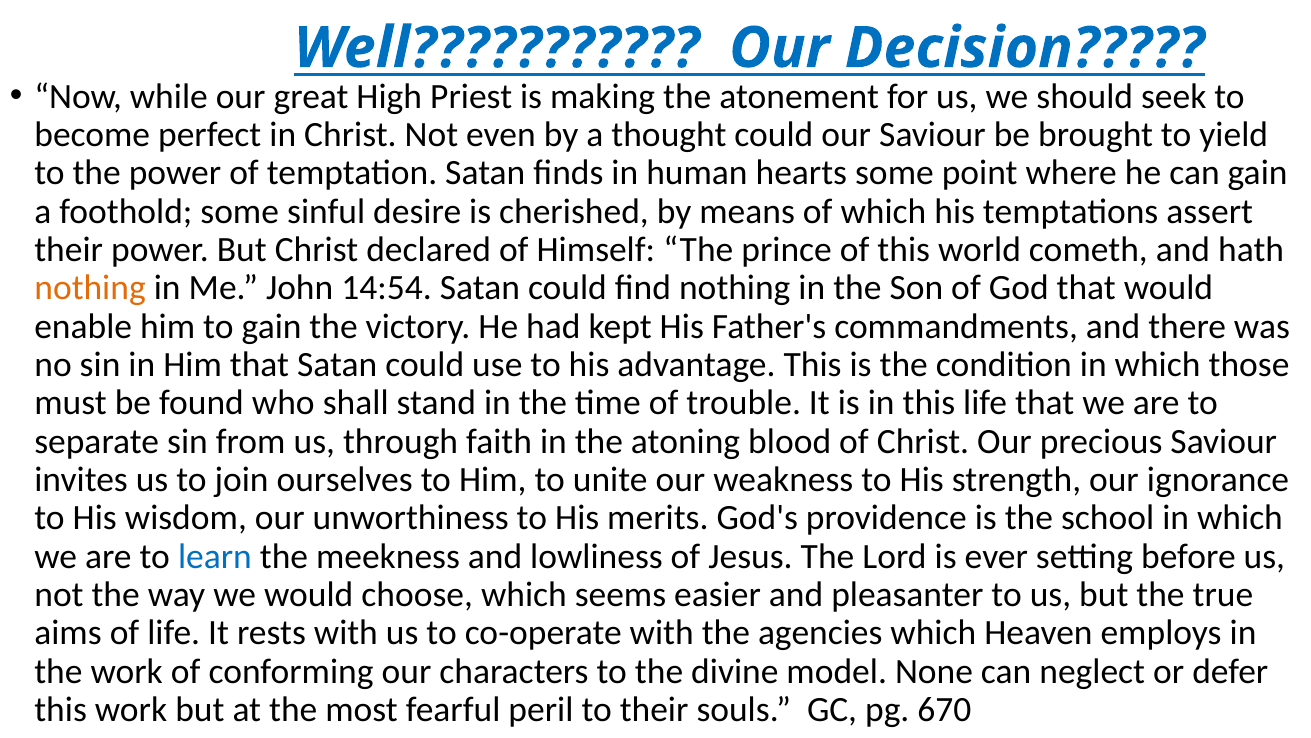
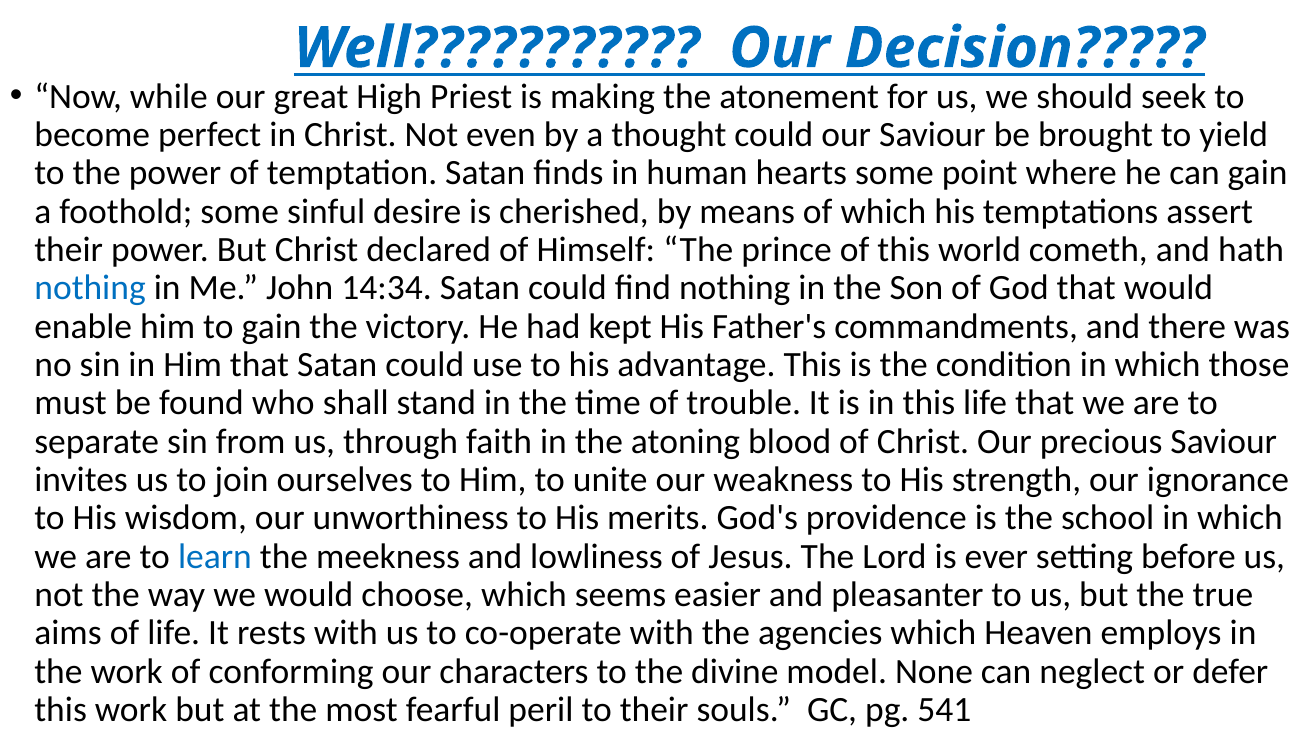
nothing at (90, 288) colour: orange -> blue
14:54: 14:54 -> 14:34
670: 670 -> 541
